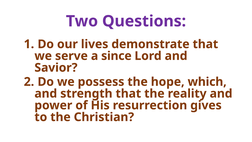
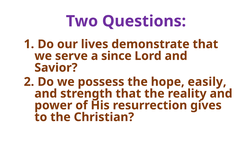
which: which -> easily
